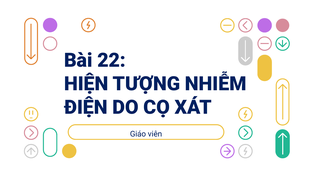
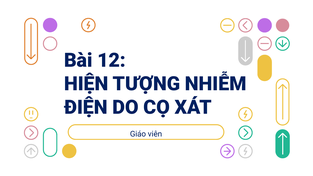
22: 22 -> 12
